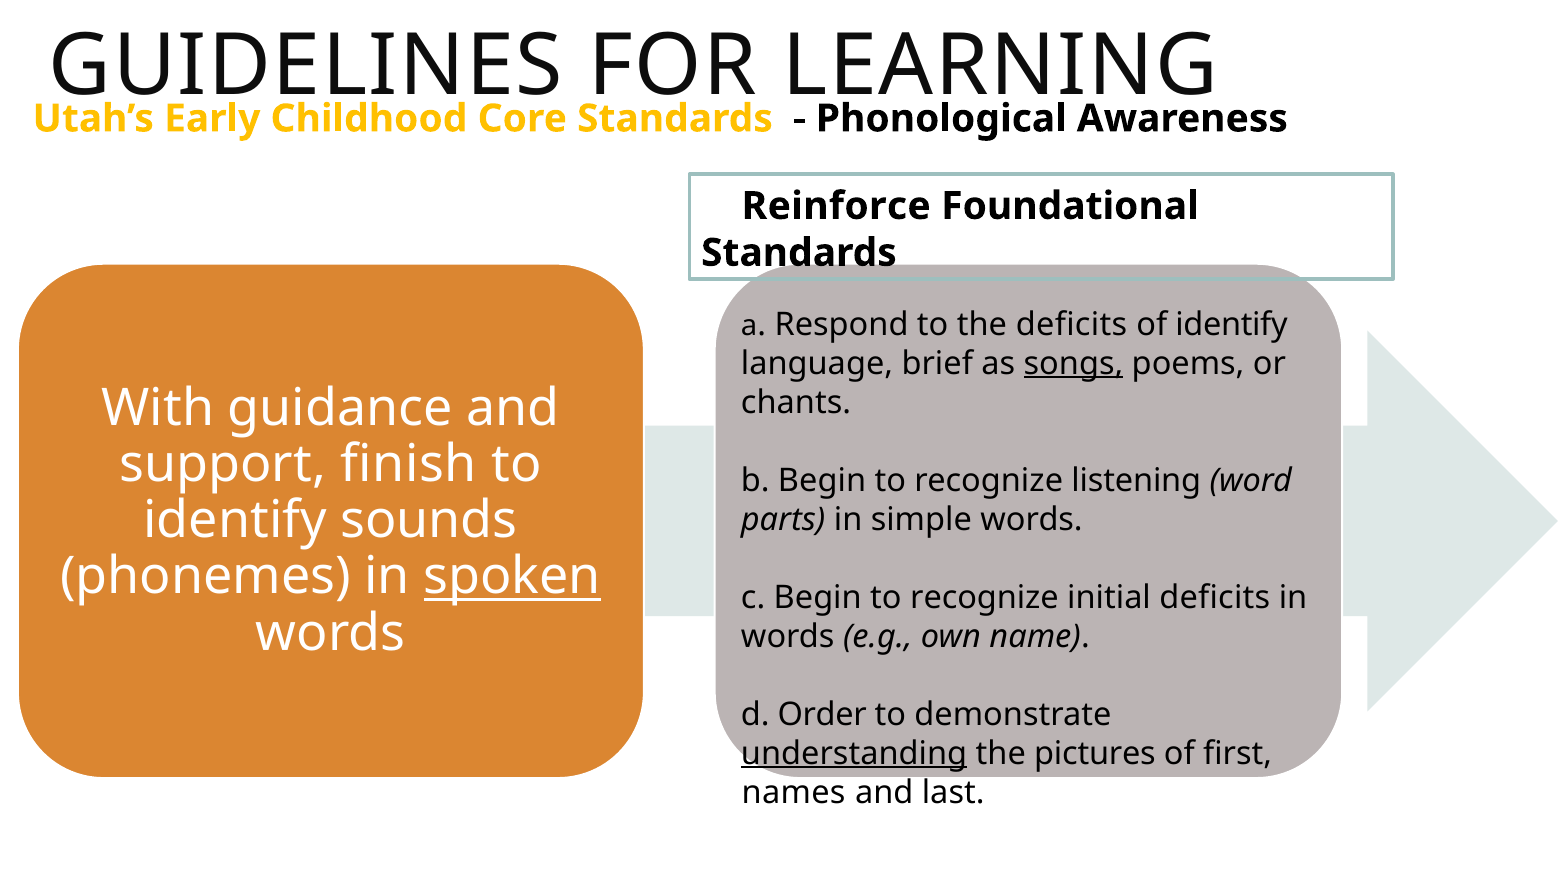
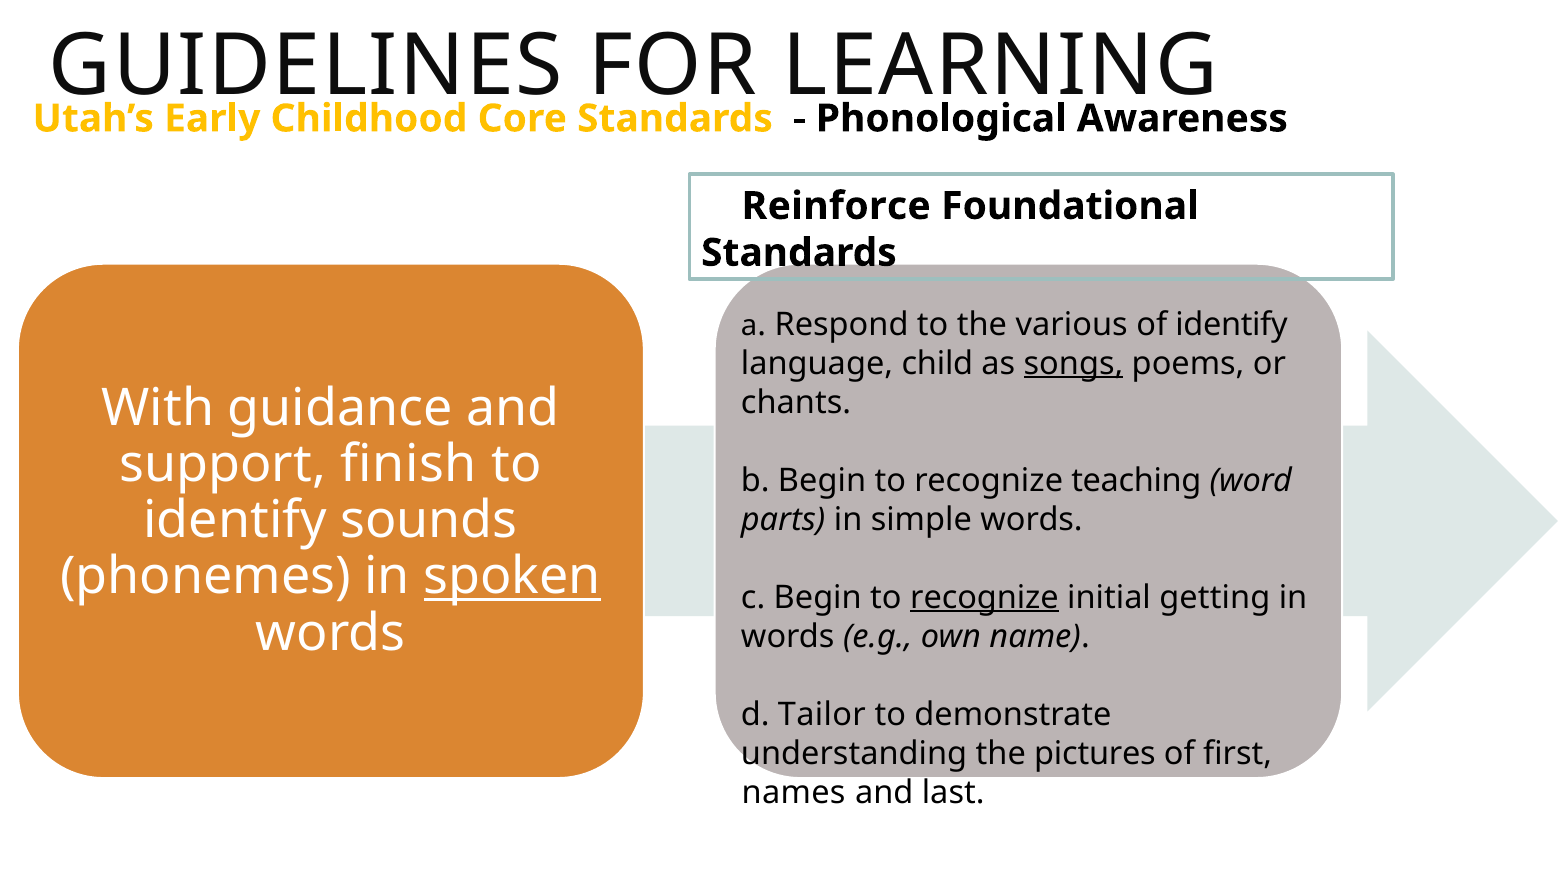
the deficits: deficits -> various
brief: brief -> child
listening: listening -> teaching
recognize at (984, 597) underline: none -> present
initial deficits: deficits -> getting
Order: Order -> Tailor
understanding underline: present -> none
